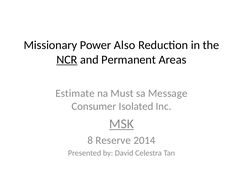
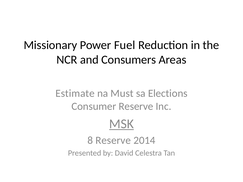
Also: Also -> Fuel
NCR underline: present -> none
Permanent: Permanent -> Consumers
Message: Message -> Elections
Consumer Isolated: Isolated -> Reserve
